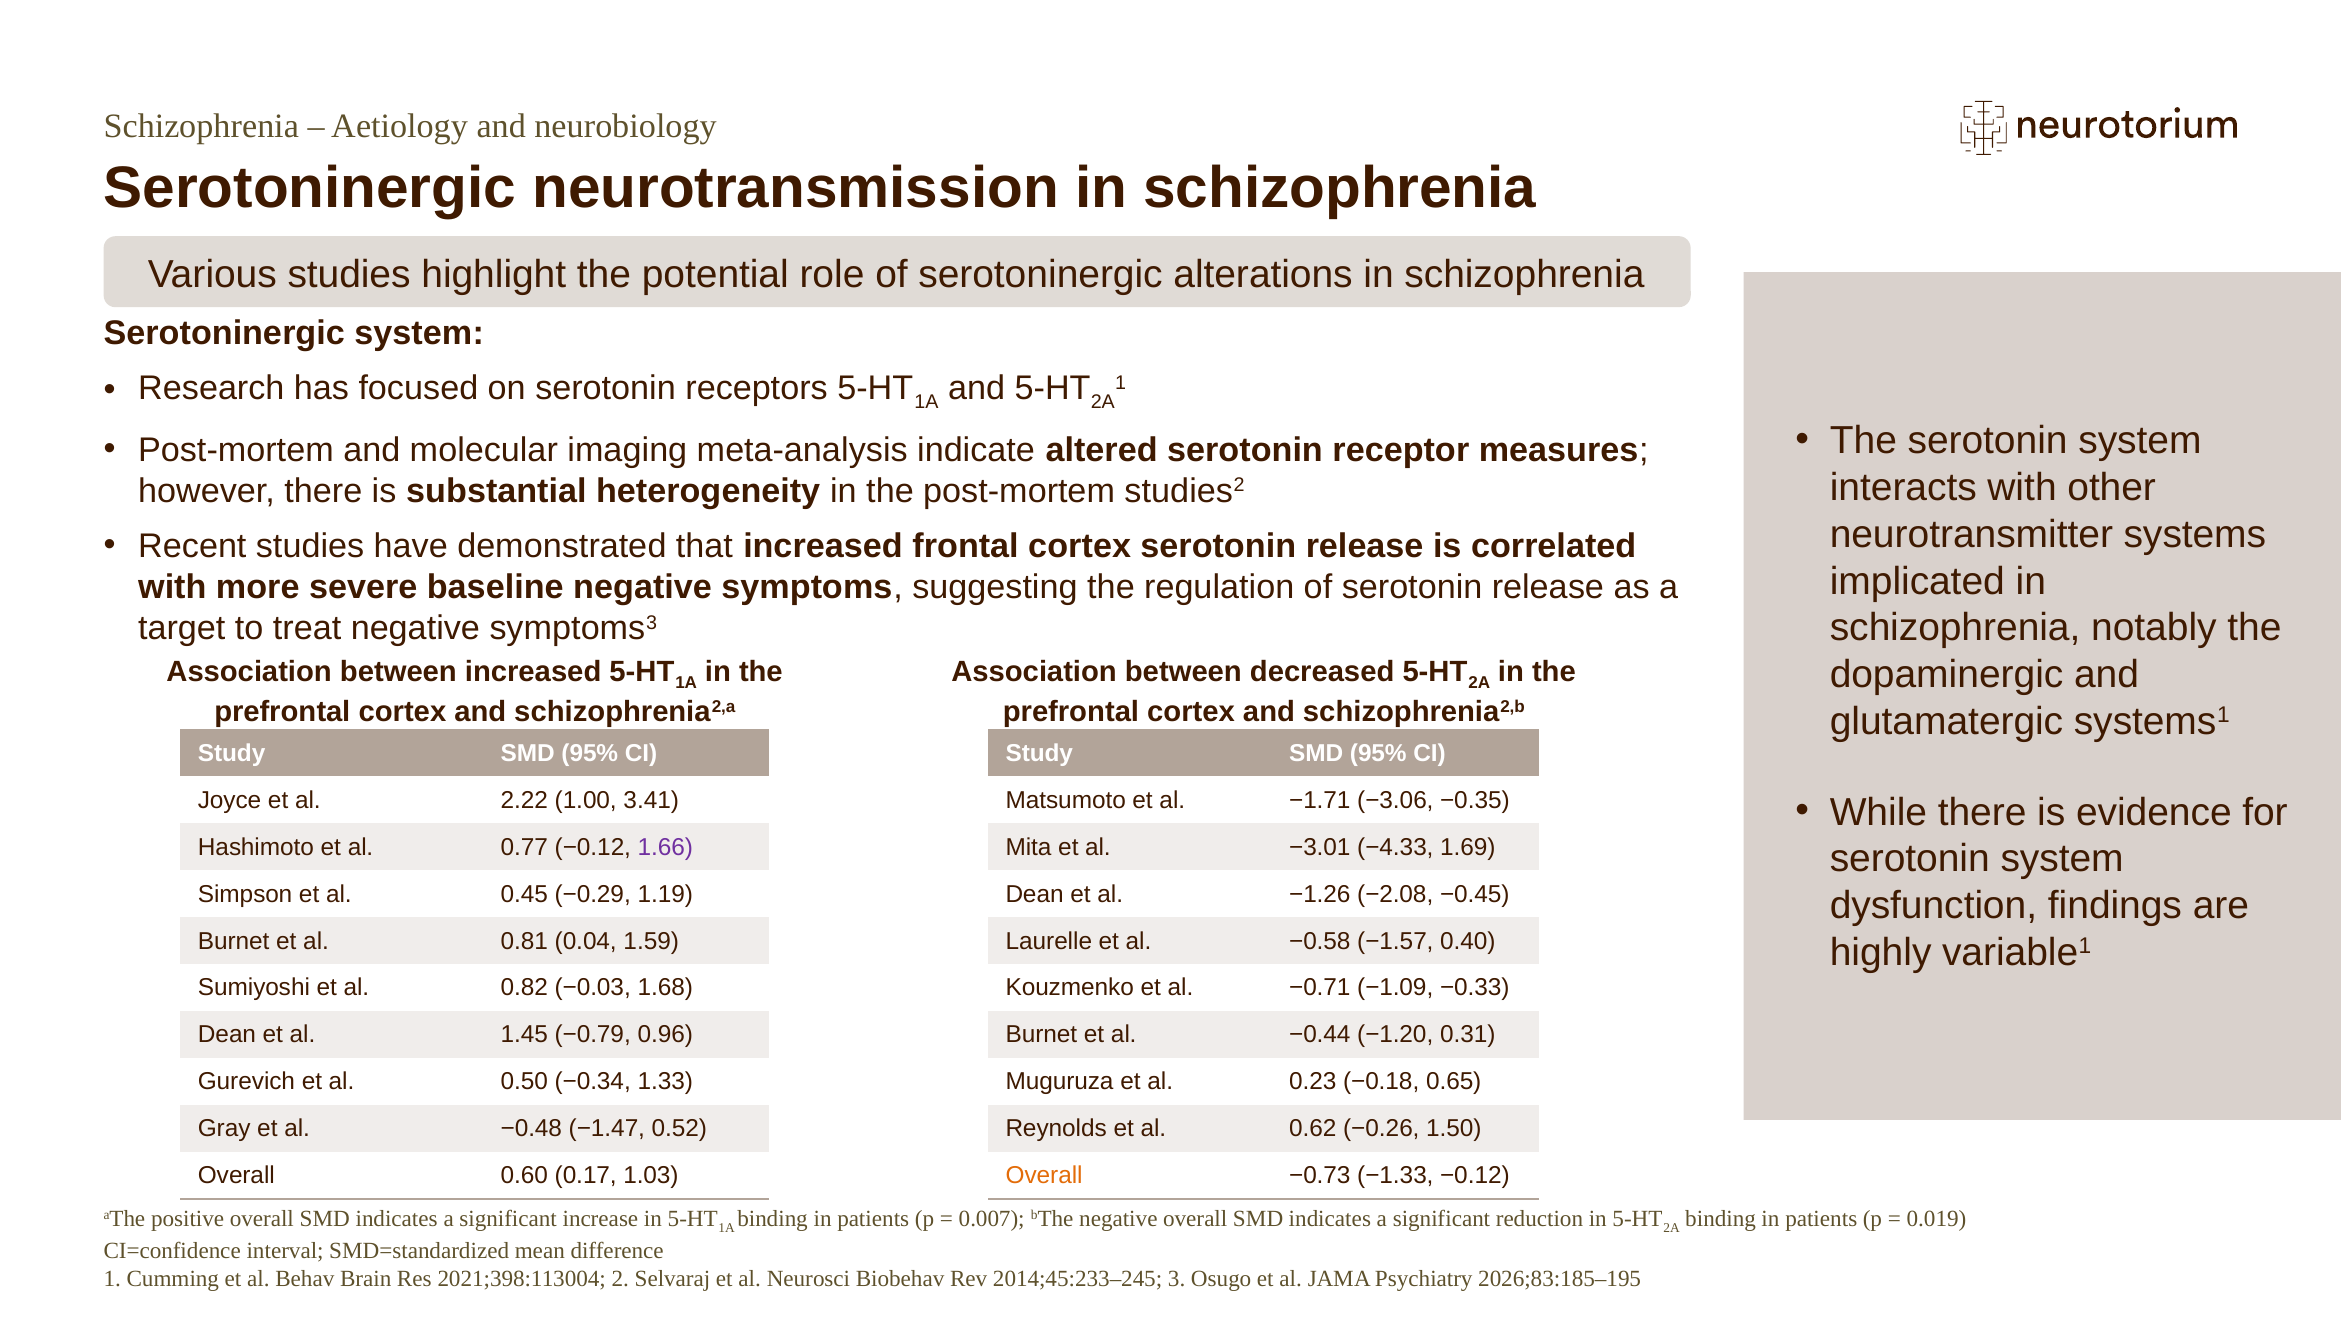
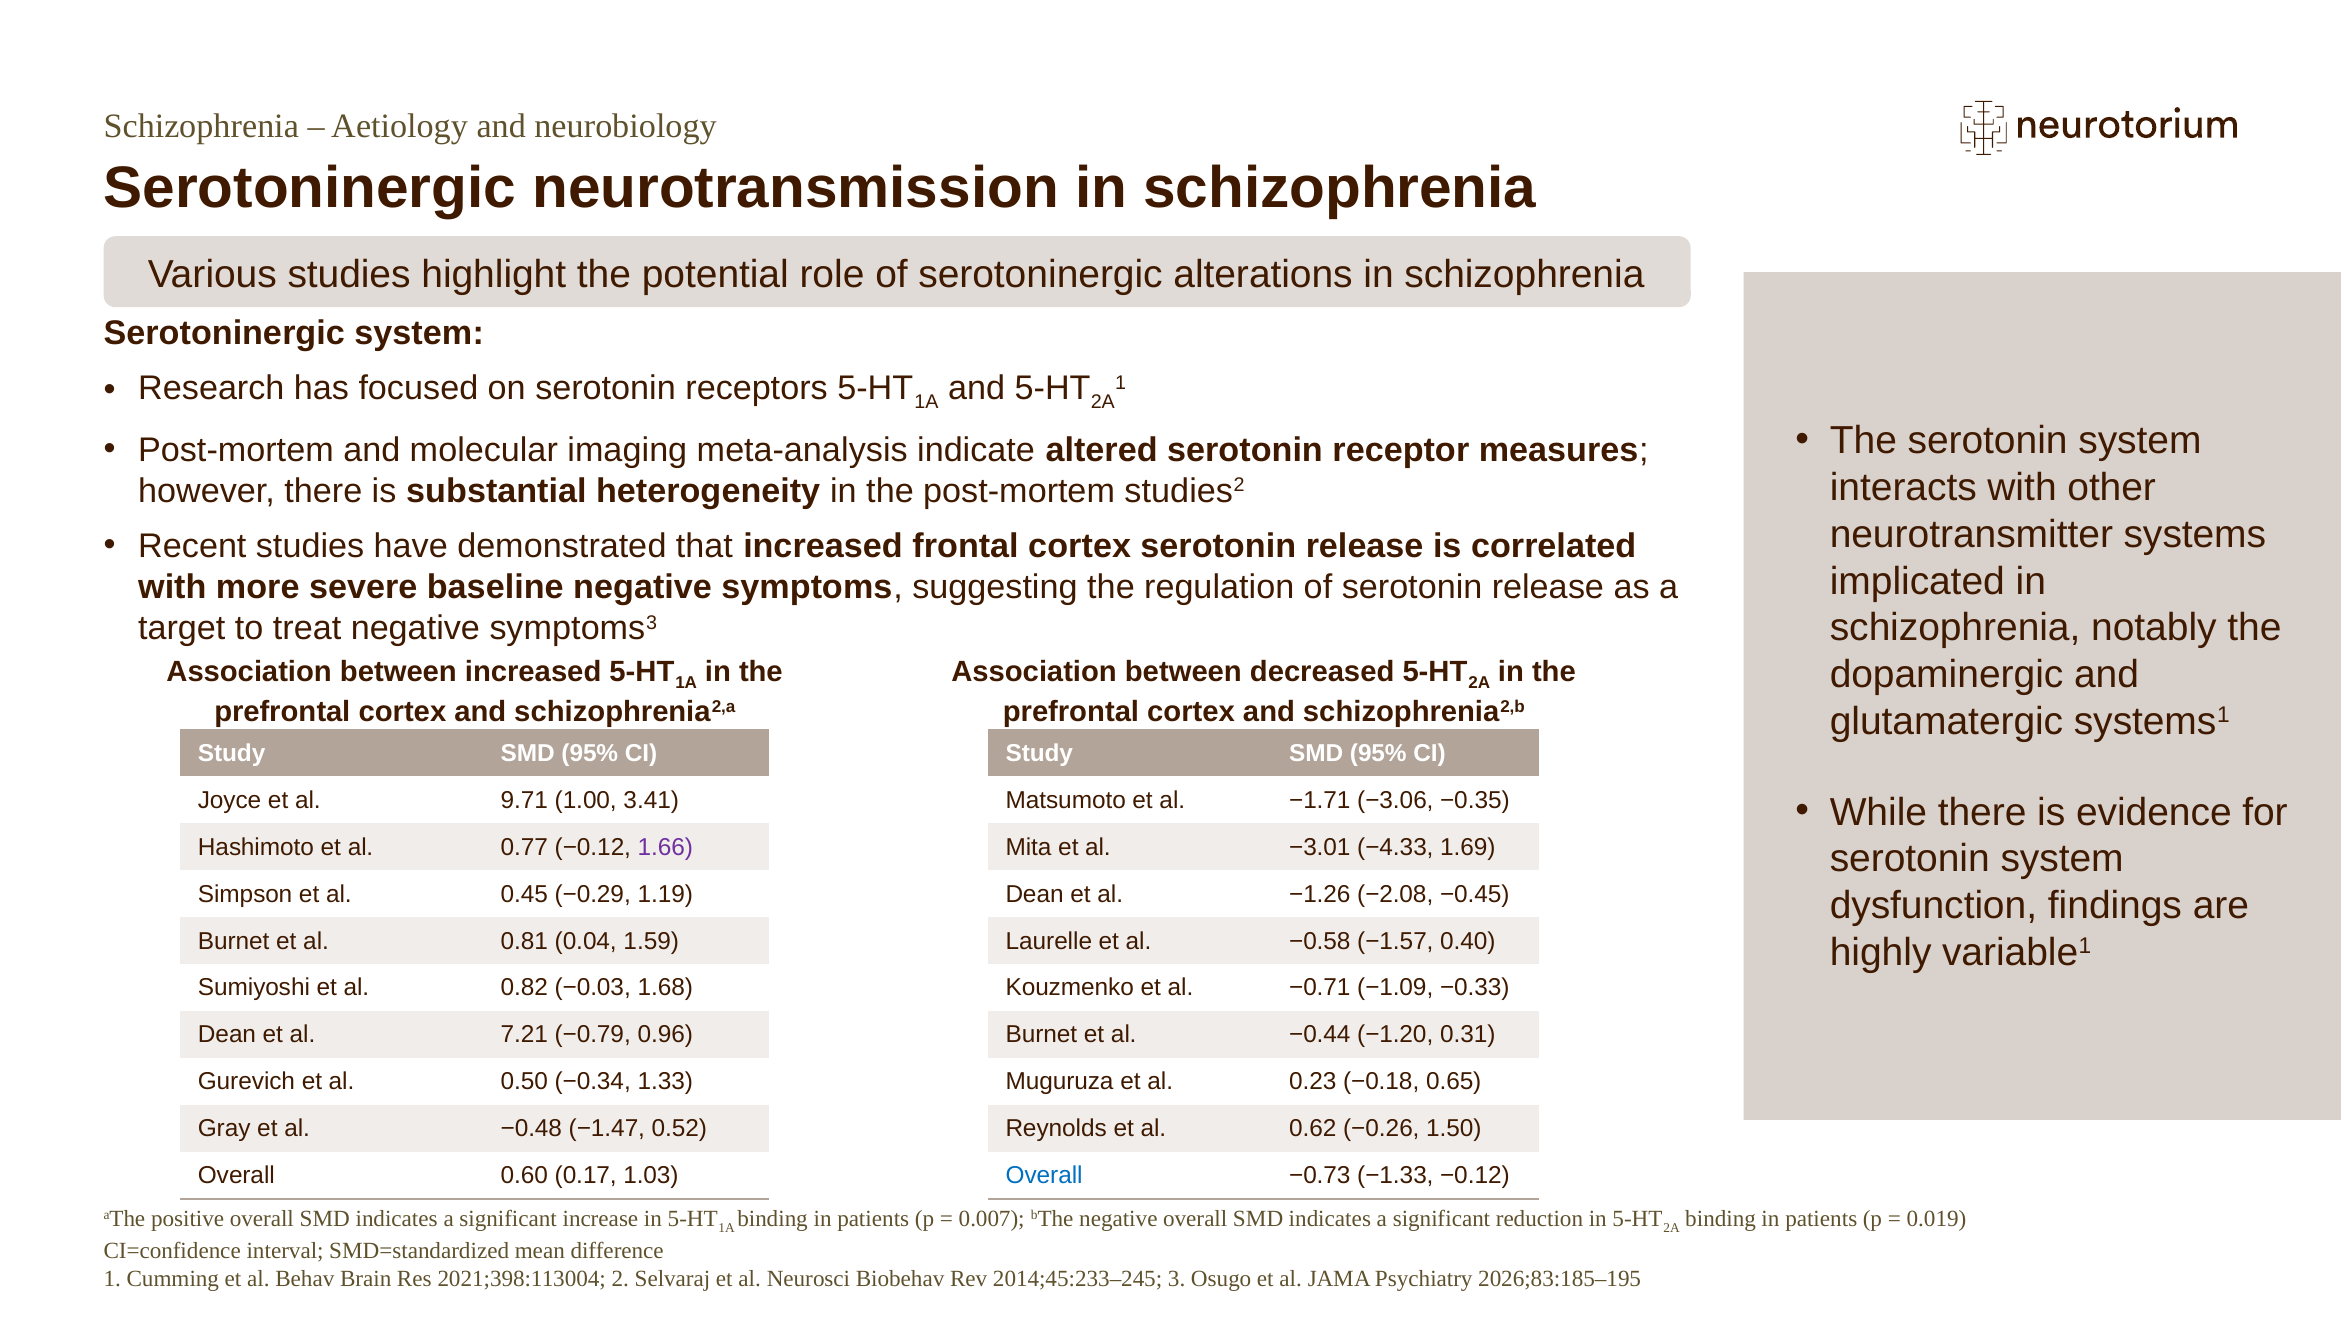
2.22: 2.22 -> 9.71
1.45: 1.45 -> 7.21
Overall at (1044, 1175) colour: orange -> blue
